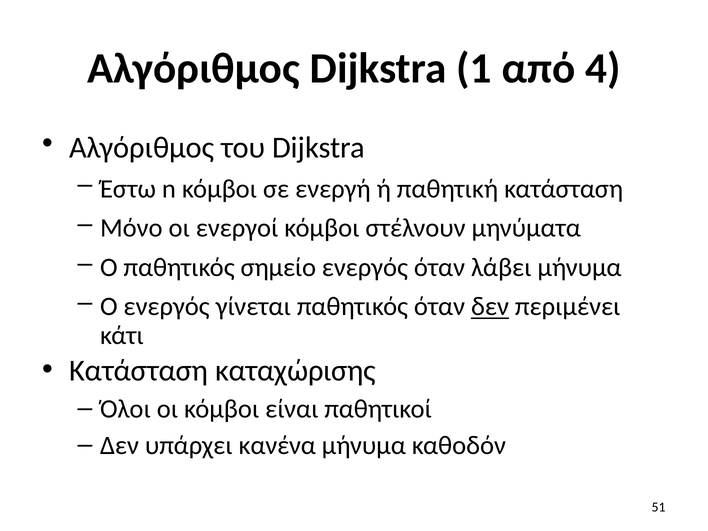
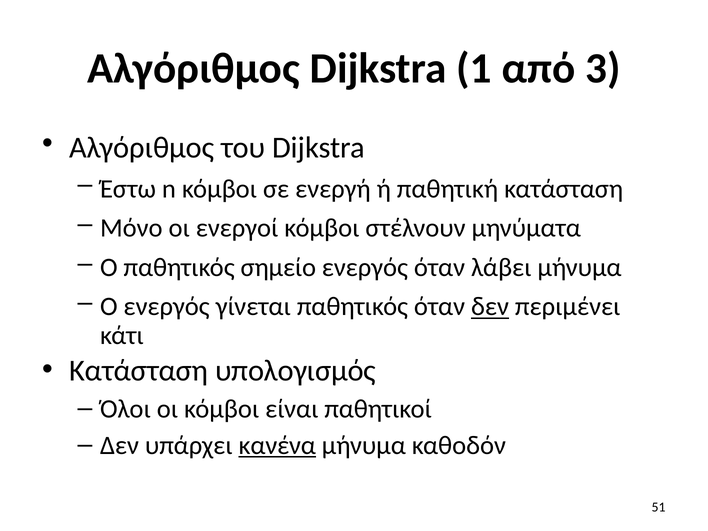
4: 4 -> 3
καταχώρισης: καταχώρισης -> υπολογισμός
κανένα underline: none -> present
